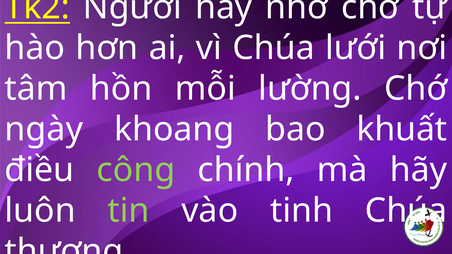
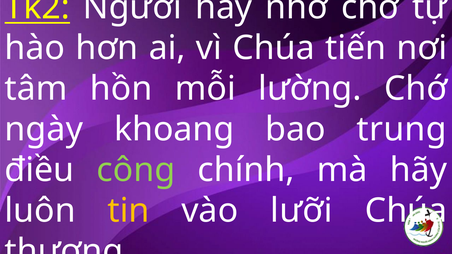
lưới: lưới -> tiến
khuất: khuất -> trung
tin colour: light green -> yellow
tinh: tinh -> lưỡi
